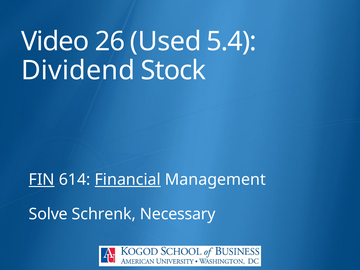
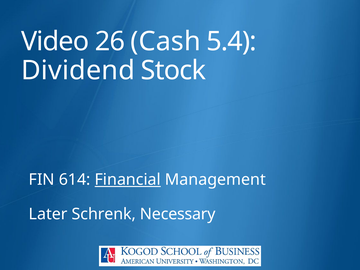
Used: Used -> Cash
FIN underline: present -> none
Solve: Solve -> Later
